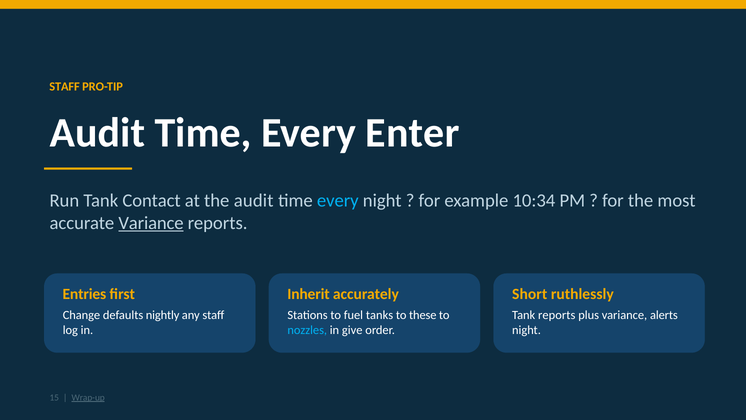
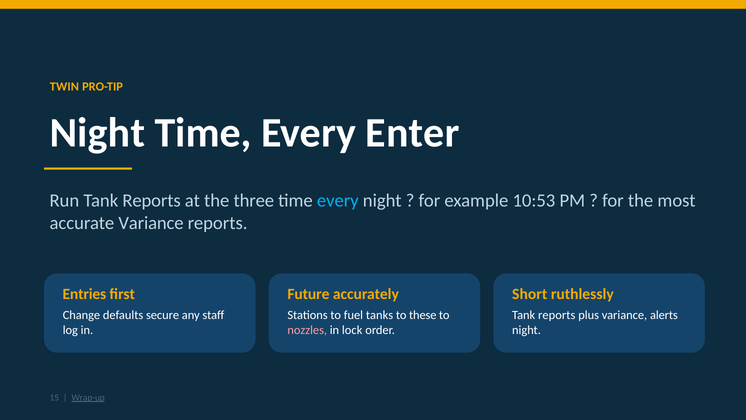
STAFF at (65, 87): STAFF -> TWIN
Audit at (97, 133): Audit -> Night
Run Tank Contact: Contact -> Reports
the audit: audit -> three
10:34: 10:34 -> 10:53
Variance at (151, 223) underline: present -> none
Inherit: Inherit -> Future
nightly: nightly -> secure
nozzles colour: light blue -> pink
give: give -> lock
